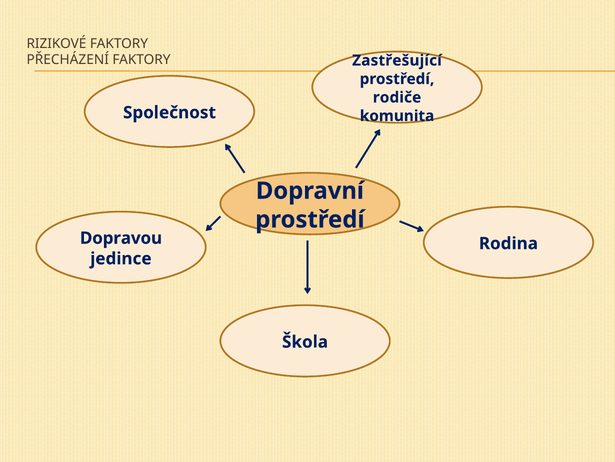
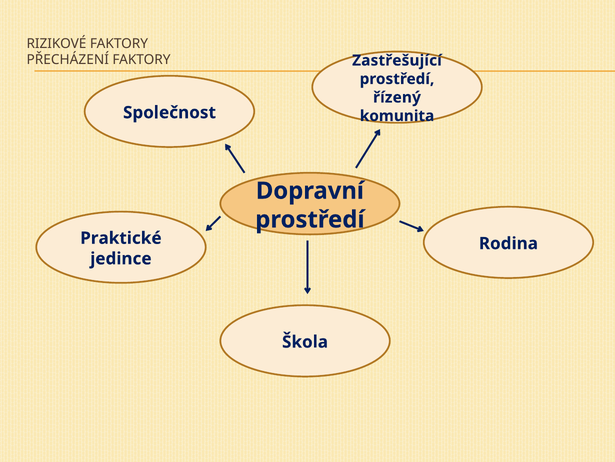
rodiče: rodiče -> řízený
Dopravou: Dopravou -> Praktické
